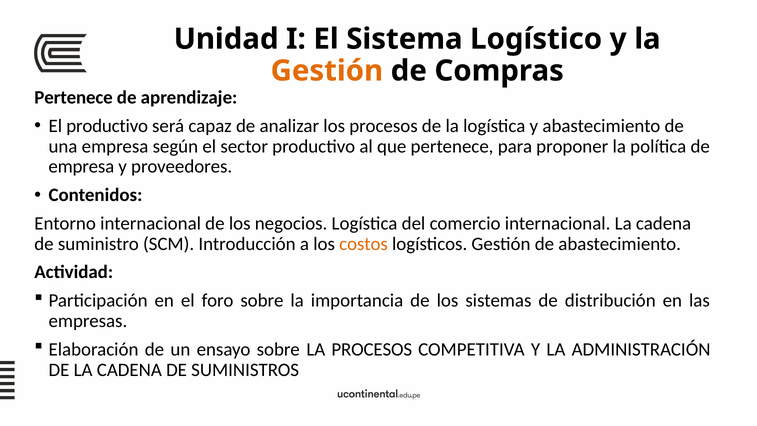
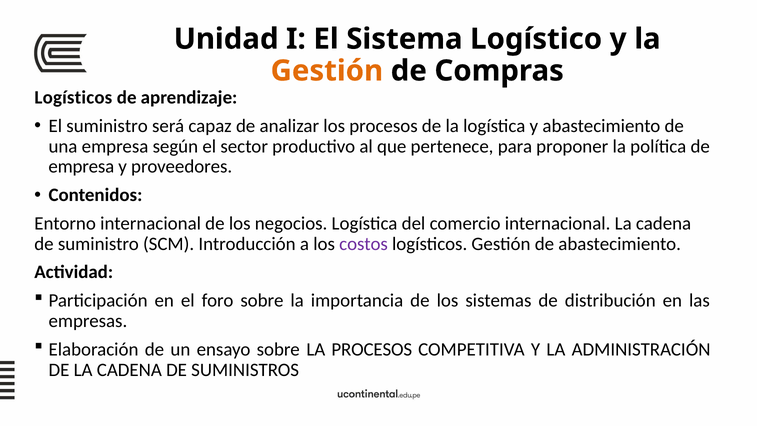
Pertenece at (74, 97): Pertenece -> Logísticos
El productivo: productivo -> suministro
costos colour: orange -> purple
